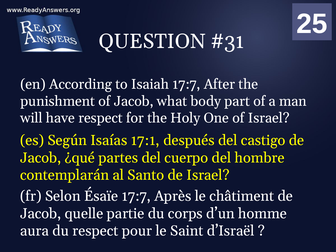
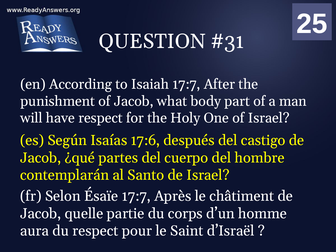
17:1: 17:1 -> 17:6
